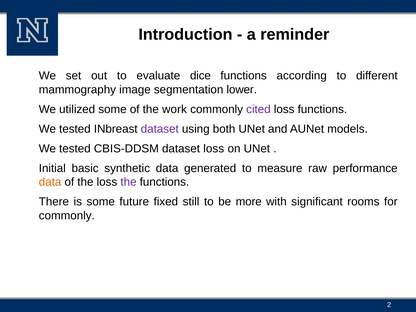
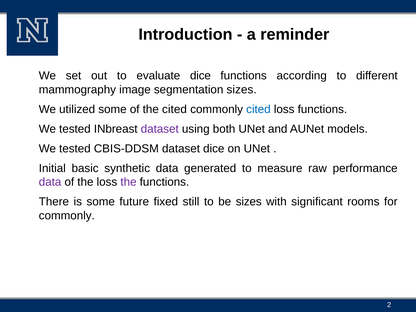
segmentation lower: lower -> sizes
the work: work -> cited
cited at (258, 109) colour: purple -> blue
dataset loss: loss -> dice
data at (50, 182) colour: orange -> purple
be more: more -> sizes
